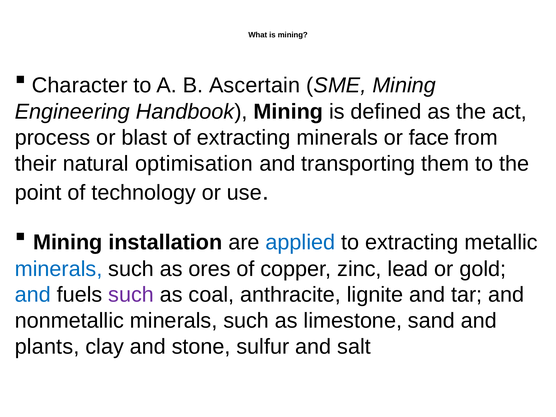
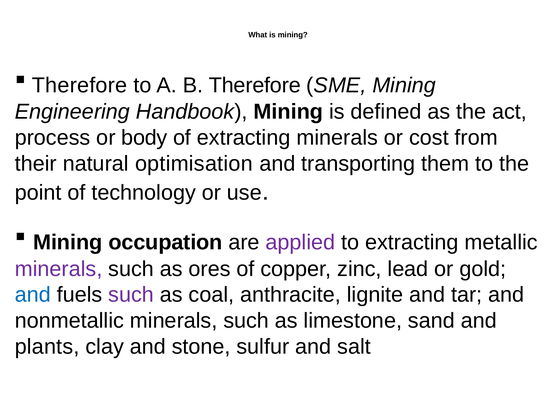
Character at (80, 85): Character -> Therefore
B Ascertain: Ascertain -> Therefore
blast: blast -> body
face: face -> cost
installation: installation -> occupation
applied colour: blue -> purple
minerals at (59, 269) colour: blue -> purple
